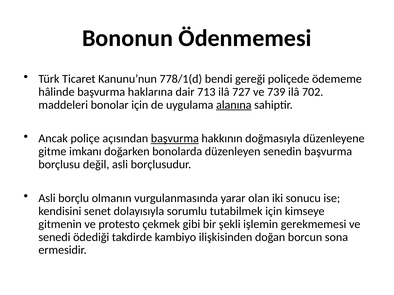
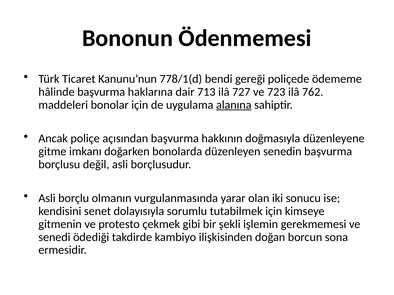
739: 739 -> 723
702: 702 -> 762
başvurma at (175, 139) underline: present -> none
